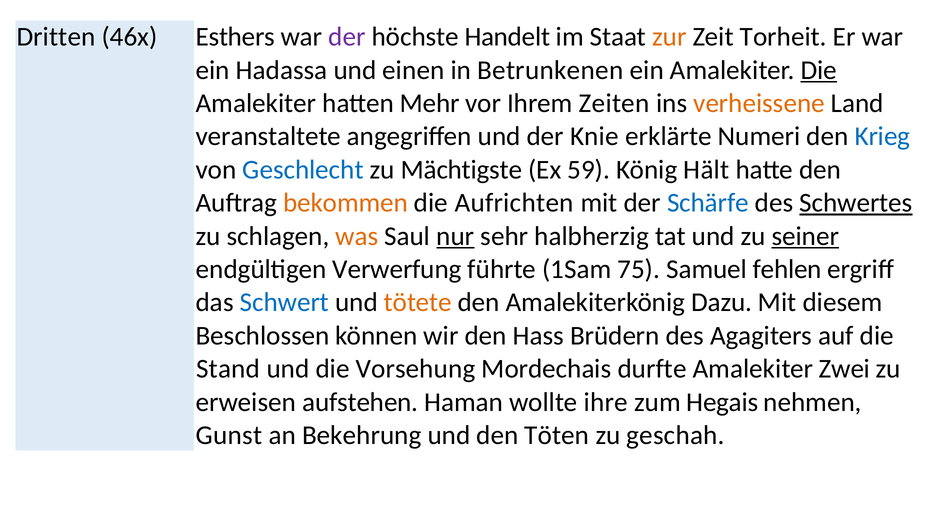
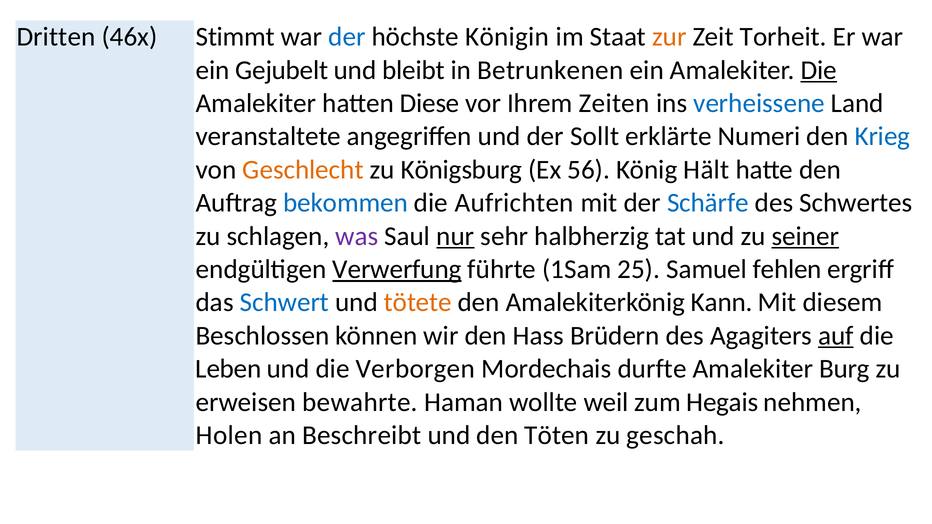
Esthers: Esthers -> Stimmt
der at (347, 37) colour: purple -> blue
Handelt: Handelt -> Königin
Hadassa: Hadassa -> Gejubelt
einen: einen -> bleibt
Mehr: Mehr -> Diese
verheissene colour: orange -> blue
Knie: Knie -> Sollt
Geschlecht colour: blue -> orange
Mächtigste: Mächtigste -> Königsburg
59: 59 -> 56
bekommen colour: orange -> blue
Schwertes underline: present -> none
was colour: orange -> purple
Verwerfung underline: none -> present
75: 75 -> 25
Dazu: Dazu -> Kann
auf underline: none -> present
Stand: Stand -> Leben
Vorsehung: Vorsehung -> Verborgen
Zwei: Zwei -> Burg
aufstehen: aufstehen -> bewahrte
ihre: ihre -> weil
Gunst: Gunst -> Holen
Bekehrung: Bekehrung -> Beschreibt
